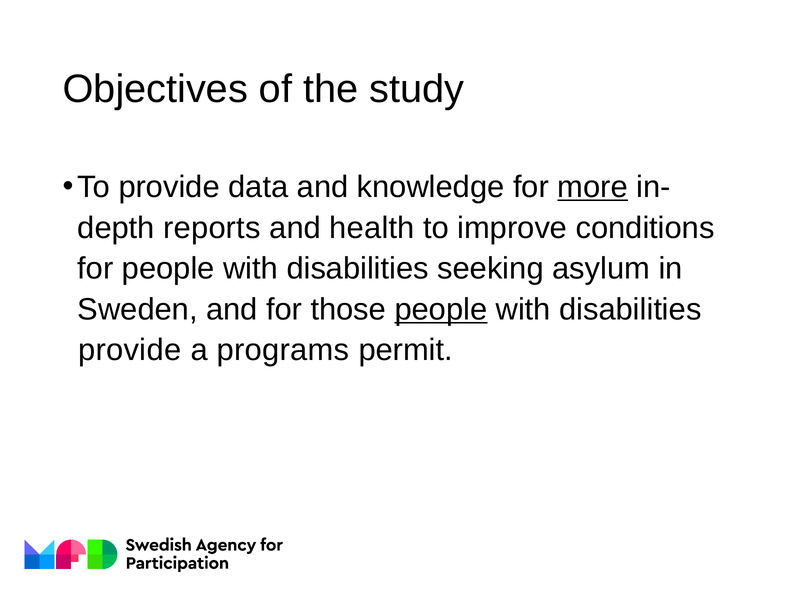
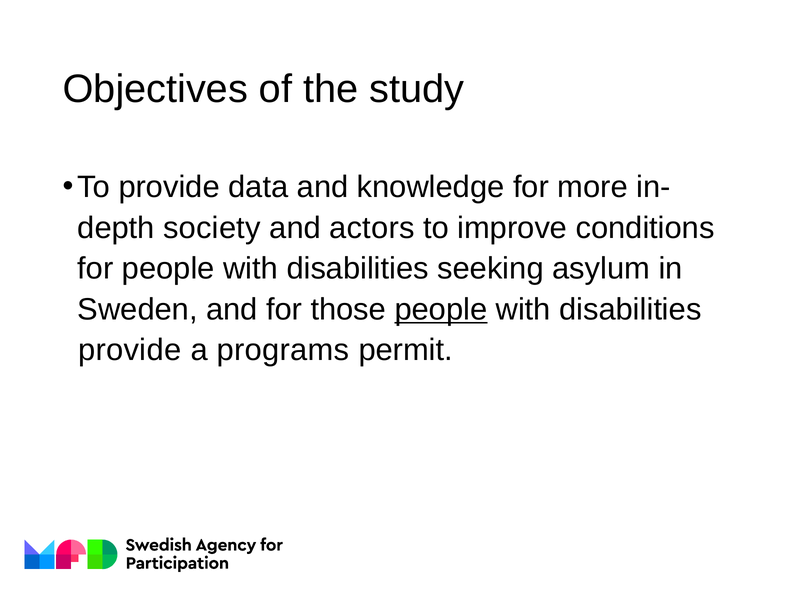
more underline: present -> none
reports: reports -> society
health: health -> actors
